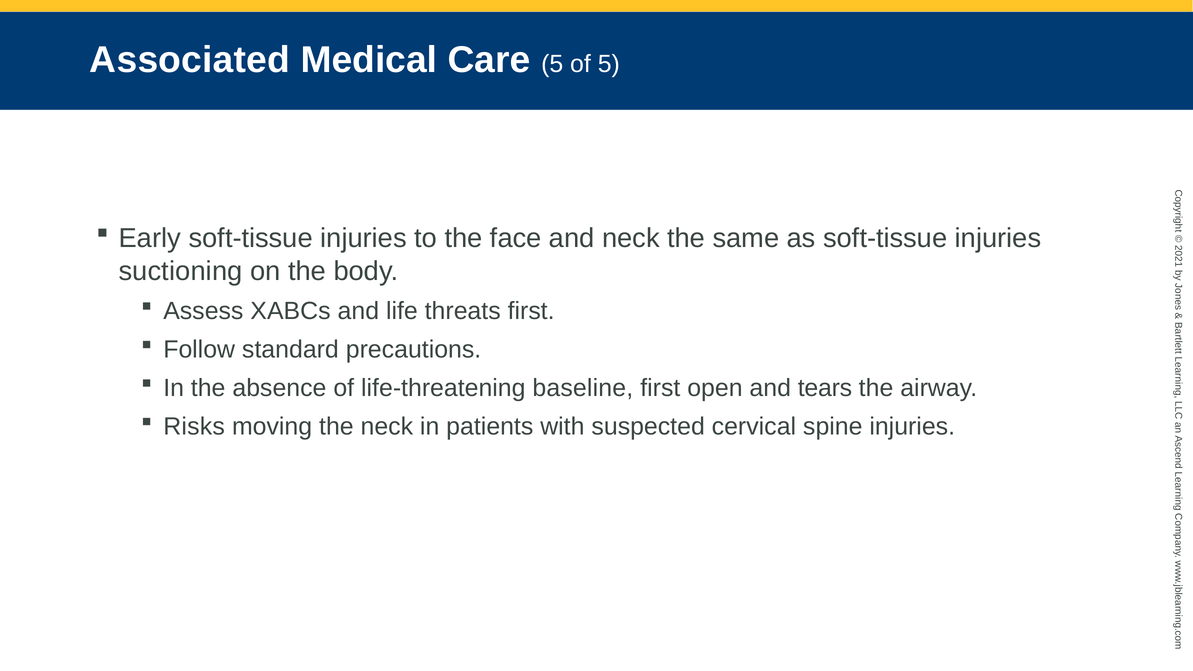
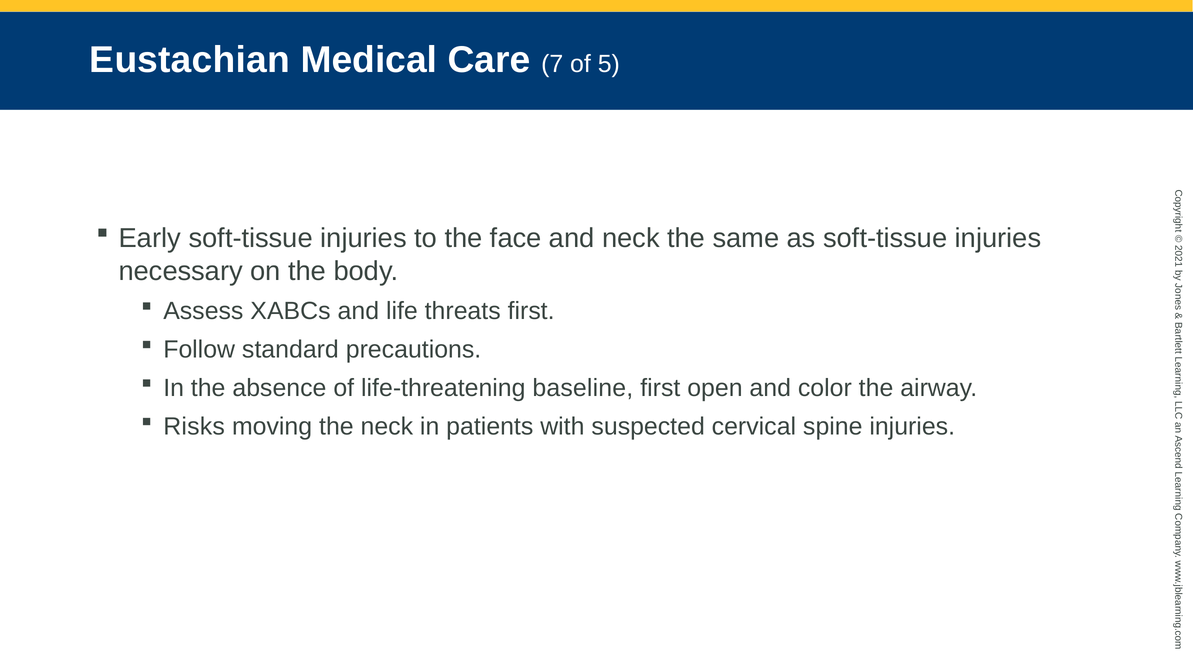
Associated: Associated -> Eustachian
Care 5: 5 -> 7
suctioning: suctioning -> necessary
tears: tears -> color
